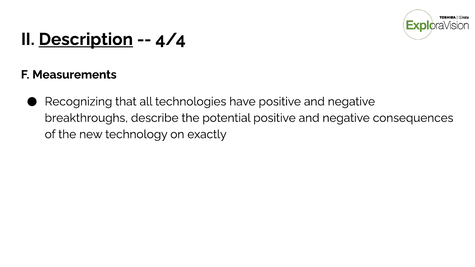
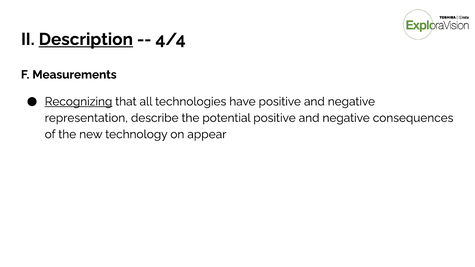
Recognizing underline: none -> present
breakthroughs: breakthroughs -> representation
exactly: exactly -> appear
